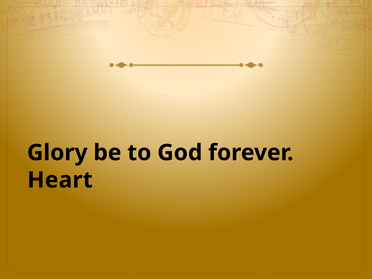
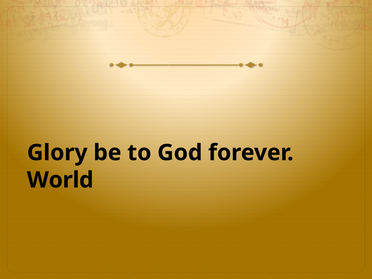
Heart: Heart -> World
